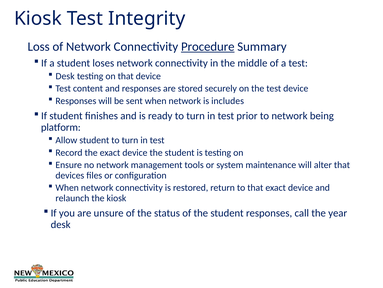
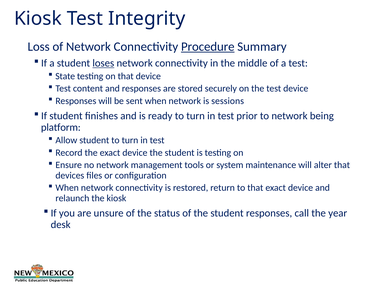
loses underline: none -> present
Desk at (65, 76): Desk -> State
includes: includes -> sessions
